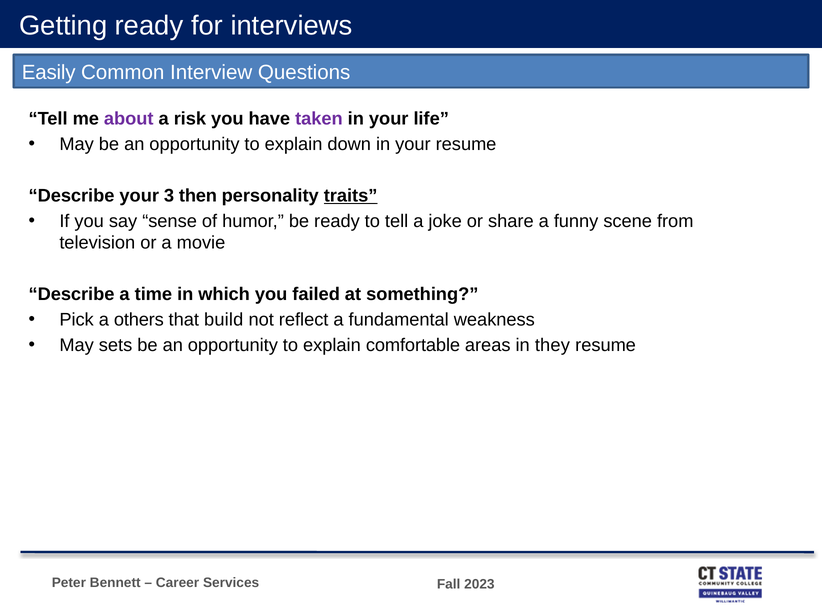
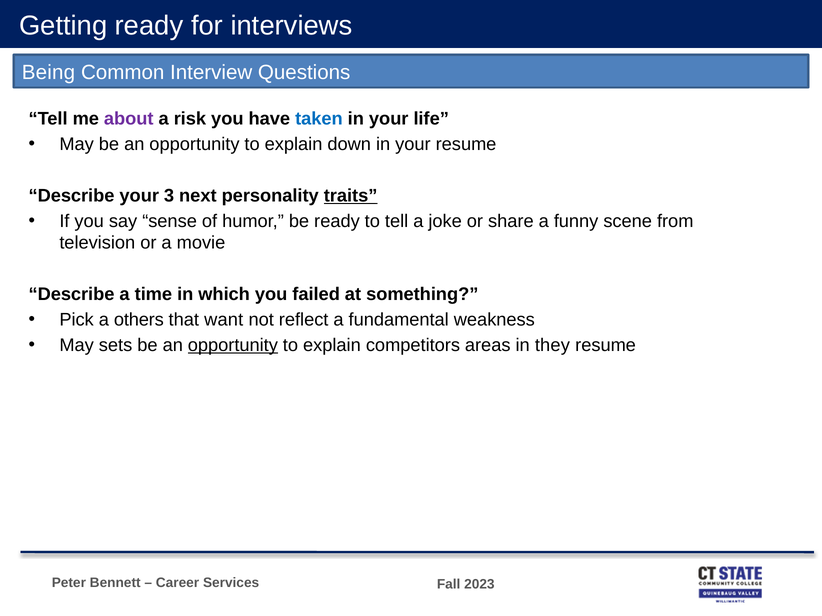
Easily: Easily -> Being
taken colour: purple -> blue
then: then -> next
build: build -> want
opportunity at (233, 345) underline: none -> present
comfortable: comfortable -> competitors
